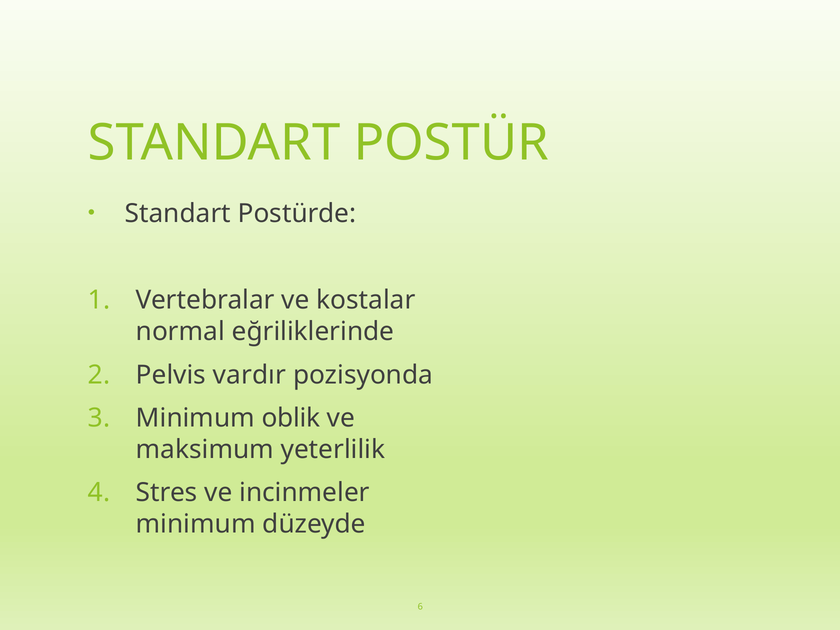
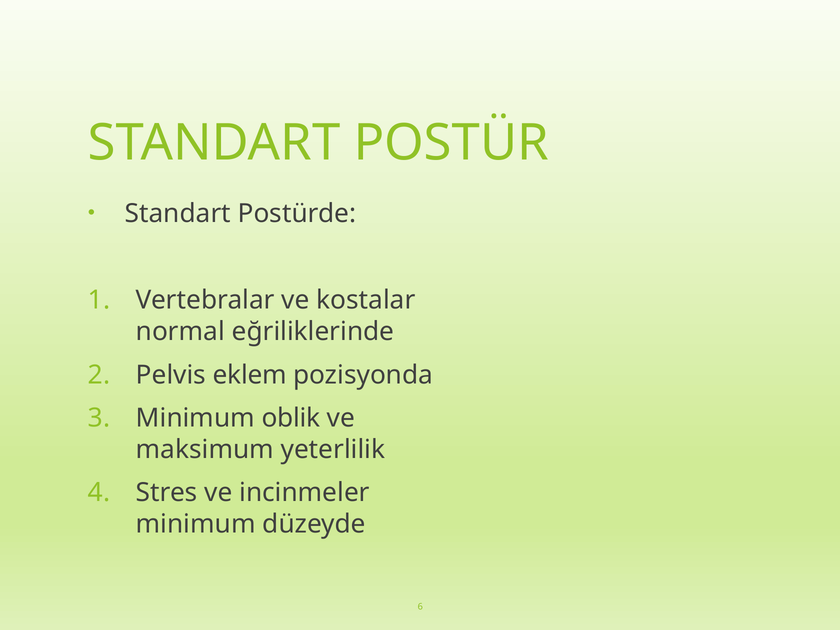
vardır: vardır -> eklem
